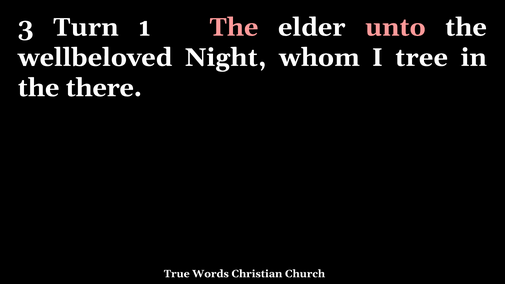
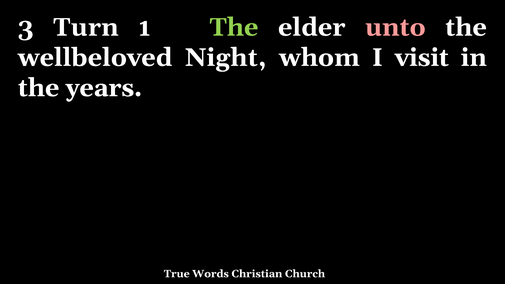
The at (234, 27) colour: pink -> light green
tree: tree -> visit
there: there -> years
